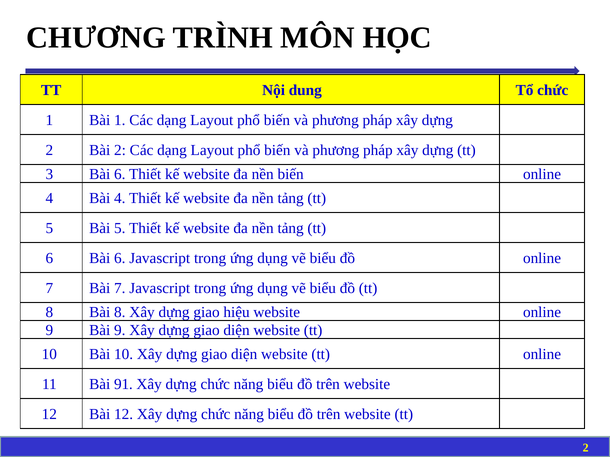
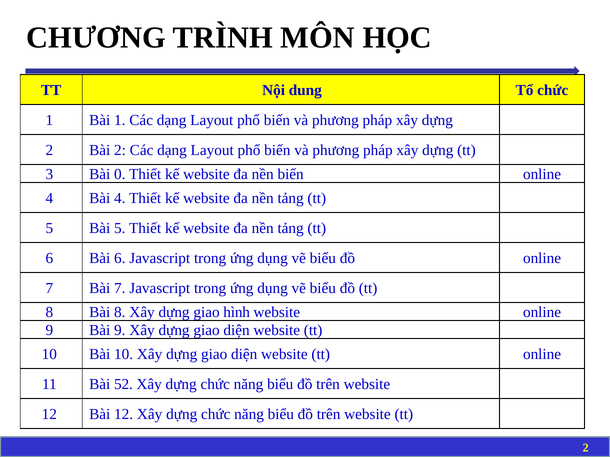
3 Bài 6: 6 -> 0
hiệu: hiệu -> hình
91: 91 -> 52
